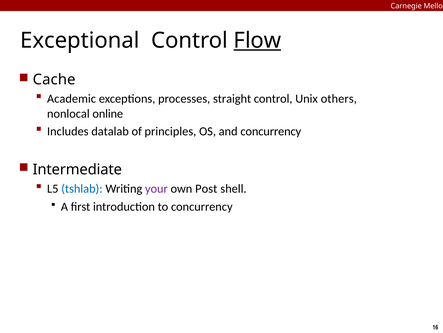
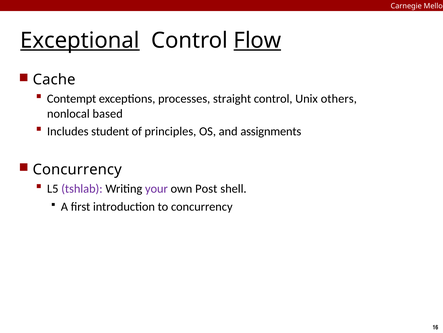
Exceptional underline: none -> present
Academic: Academic -> Contempt
online: online -> based
datalab: datalab -> student
and concurrency: concurrency -> assignments
Intermediate at (77, 169): Intermediate -> Concurrency
tshlab colour: blue -> purple
